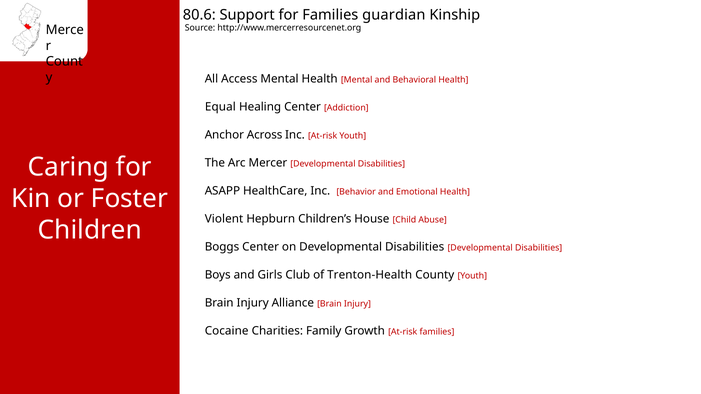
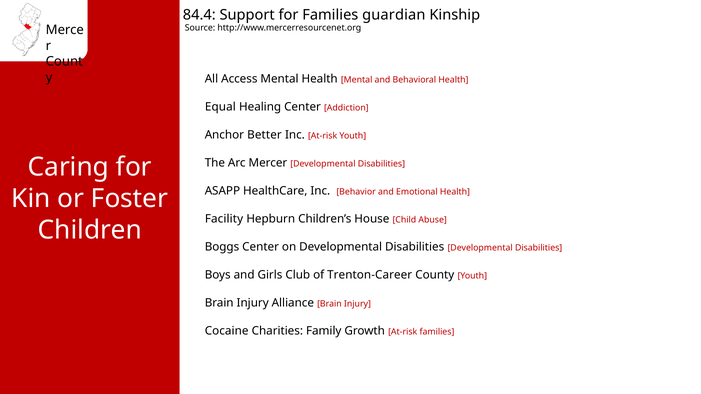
80.6: 80.6 -> 84.4
Across: Across -> Better
Violent: Violent -> Facility
Trenton-Health: Trenton-Health -> Trenton-Career
